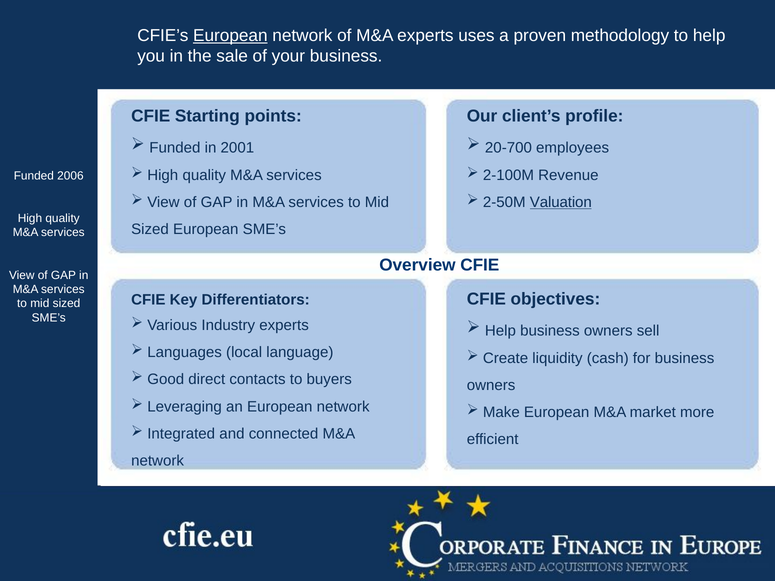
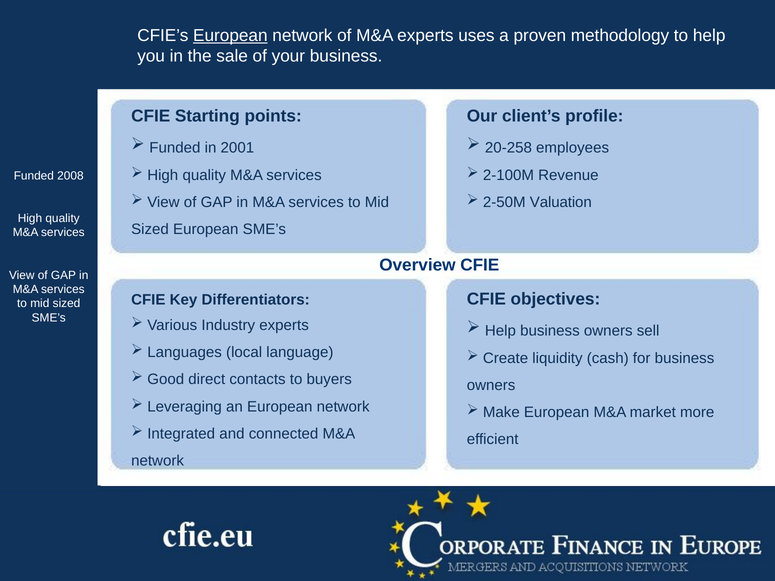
20-700: 20-700 -> 20-258
2006: 2006 -> 2008
Valuation underline: present -> none
